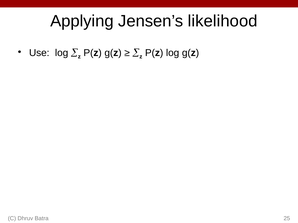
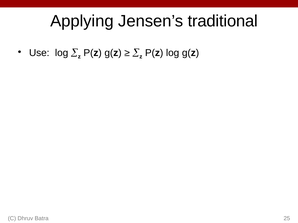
likelihood: likelihood -> traditional
